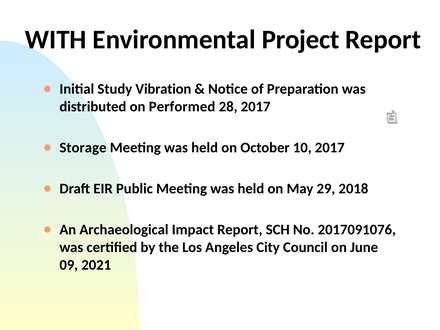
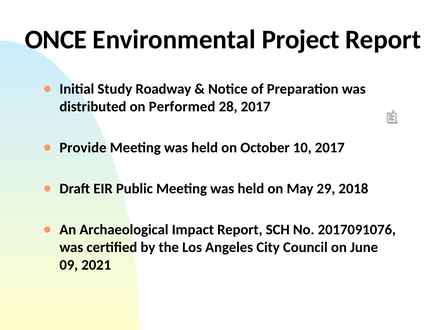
WITH: WITH -> ONCE
Vibration: Vibration -> Roadway
Storage: Storage -> Provide
